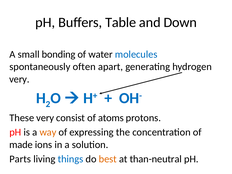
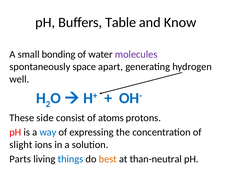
Down: Down -> Know
molecules colour: blue -> purple
often: often -> space
very at (19, 79): very -> well
These very: very -> side
way colour: orange -> blue
made: made -> slight
